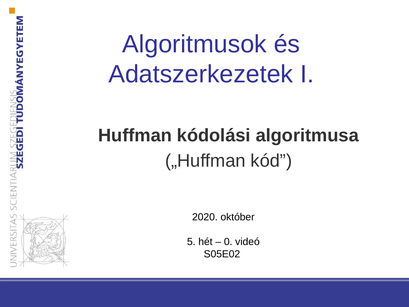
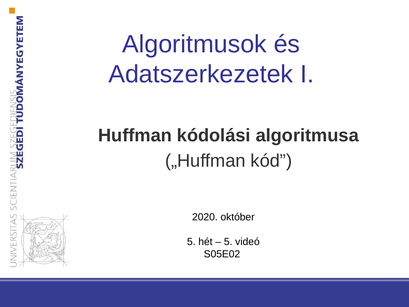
0 at (228, 242): 0 -> 5
